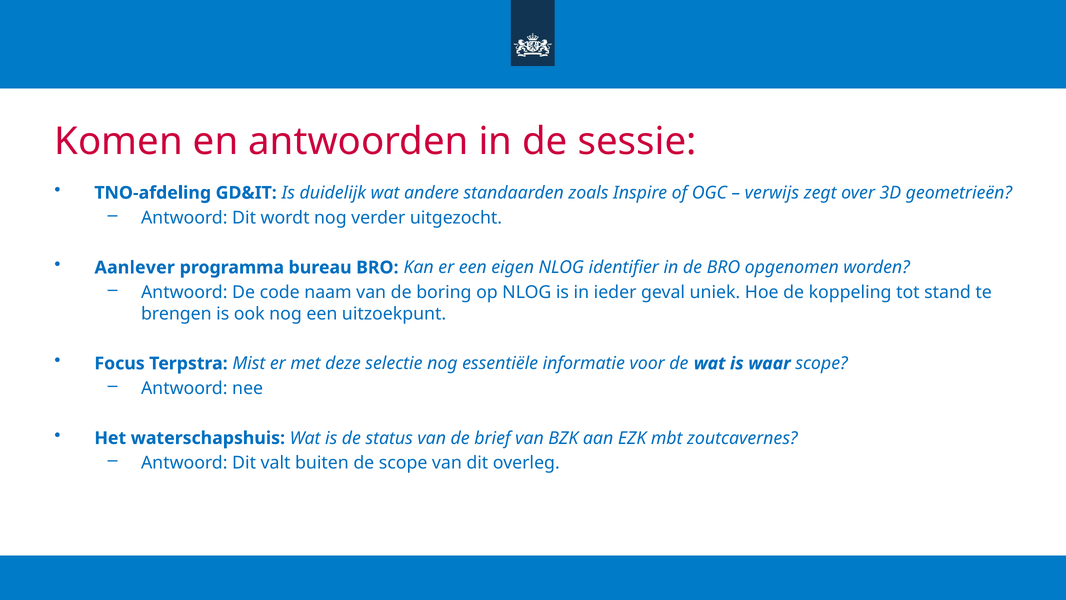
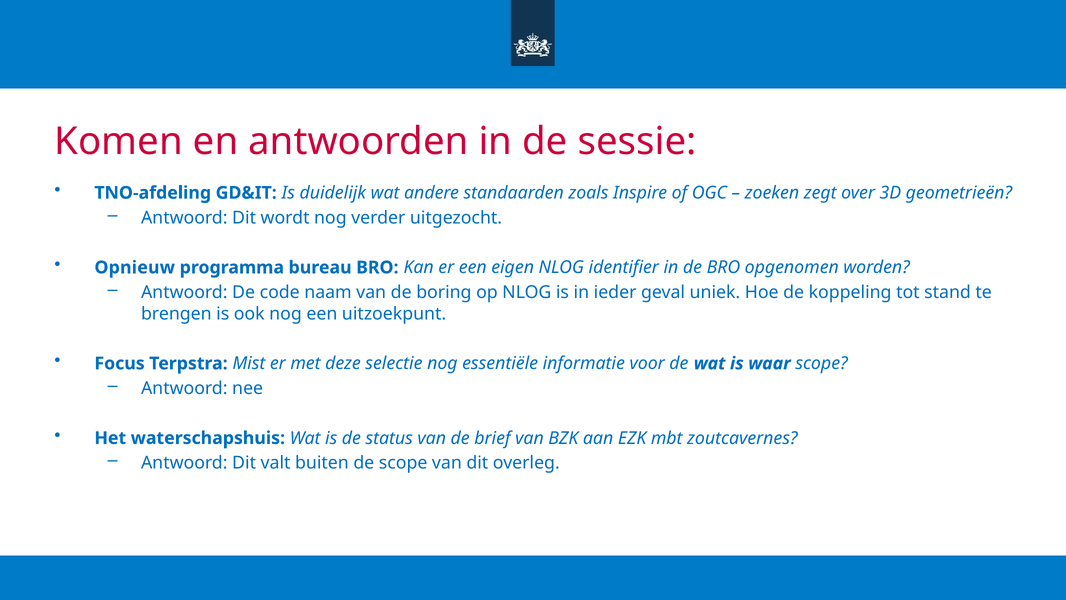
verwijs: verwijs -> zoeken
Aanlever: Aanlever -> Opnieuw
